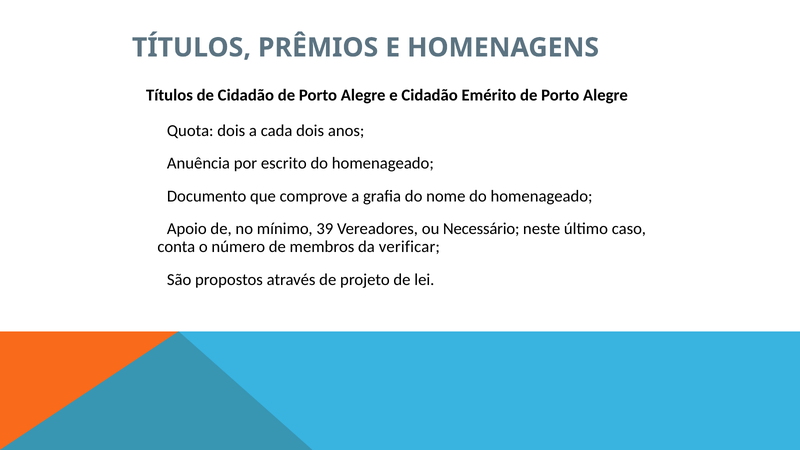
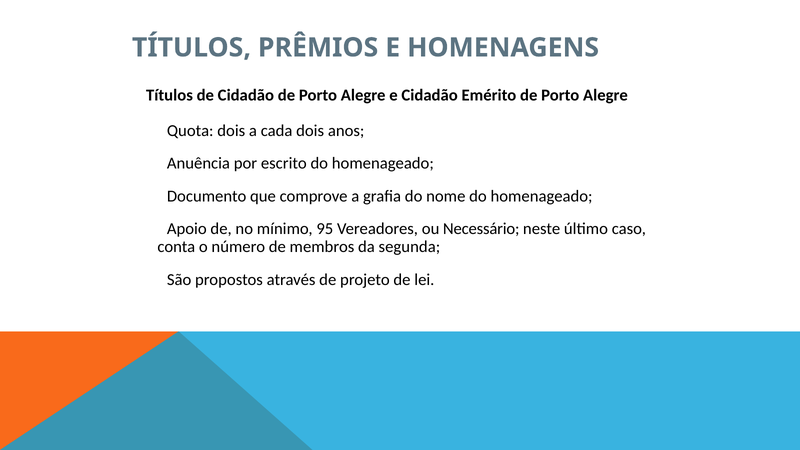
39: 39 -> 95
verificar: verificar -> segunda
